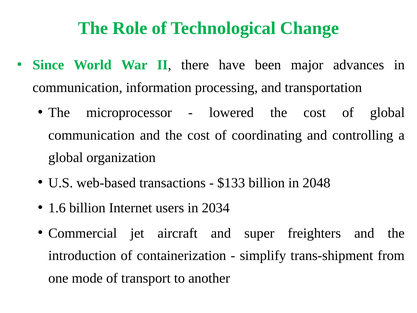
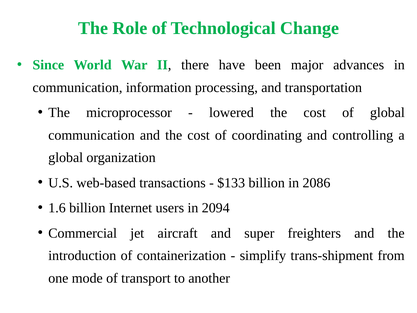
2048: 2048 -> 2086
2034: 2034 -> 2094
